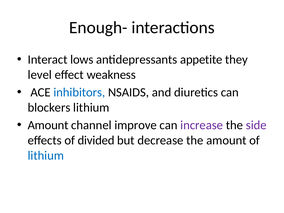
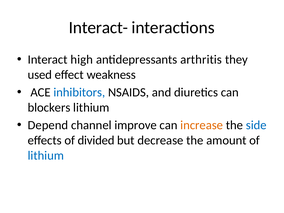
Enough-: Enough- -> Interact-
lows: lows -> high
appetite: appetite -> arthritis
level: level -> used
Amount at (48, 125): Amount -> Depend
increase colour: purple -> orange
side colour: purple -> blue
